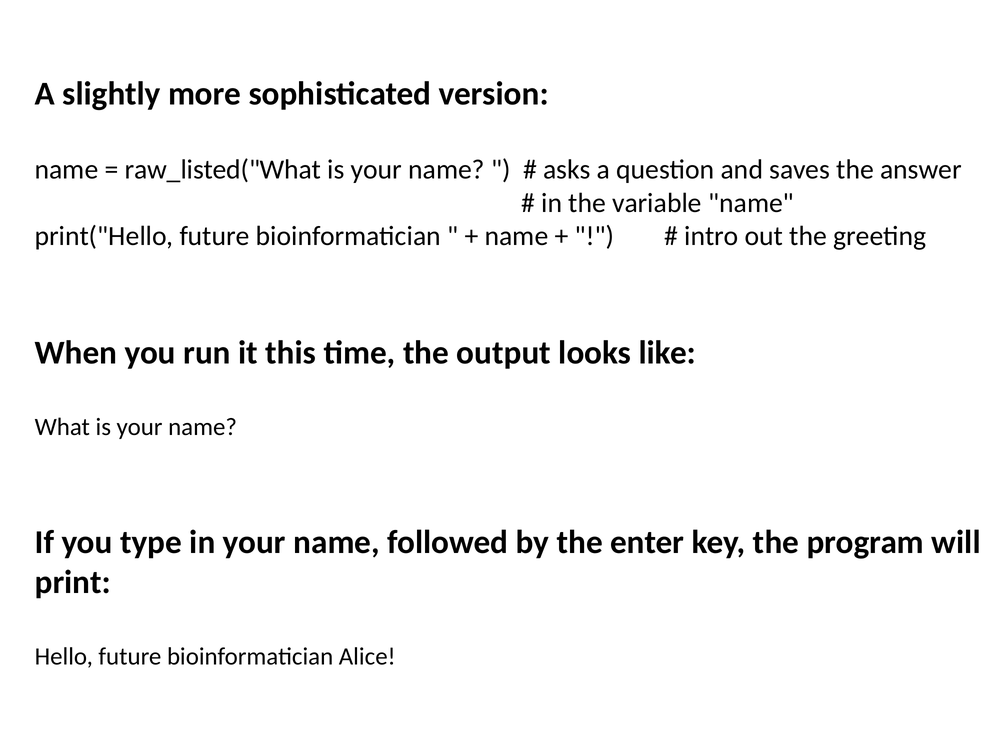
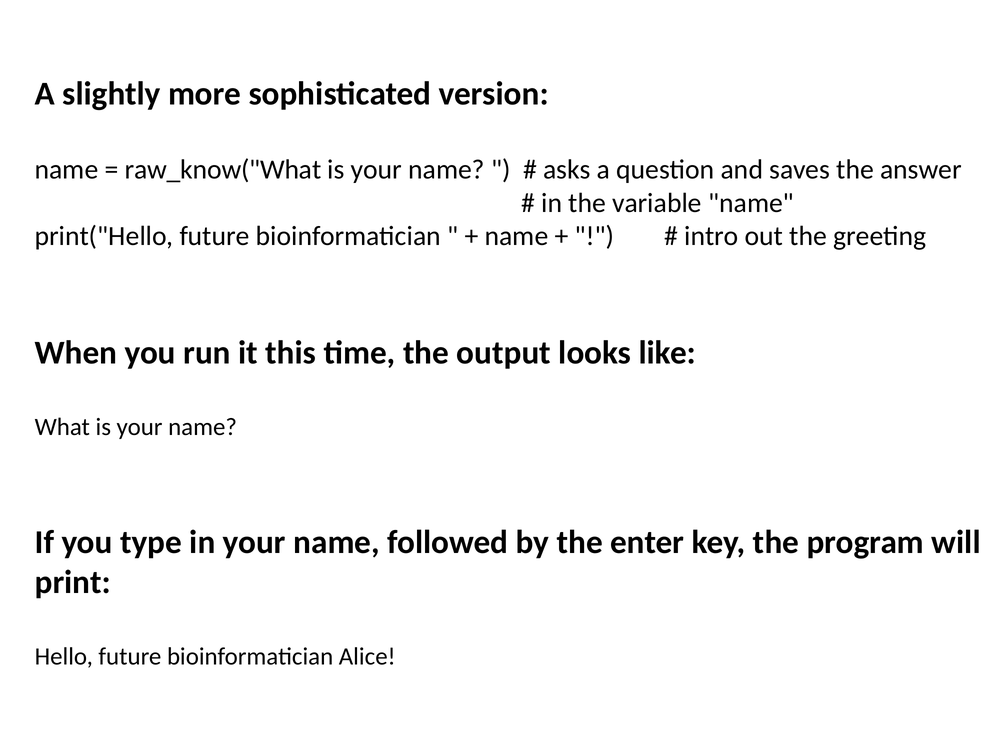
raw_listed("What: raw_listed("What -> raw_know("What
